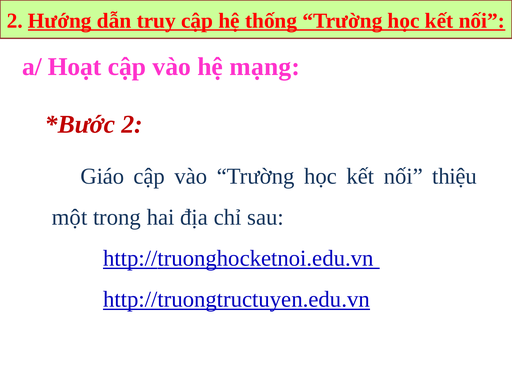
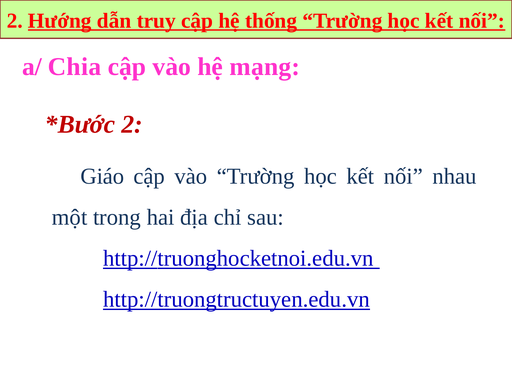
Hoạt: Hoạt -> Chia
thiệu: thiệu -> nhau
